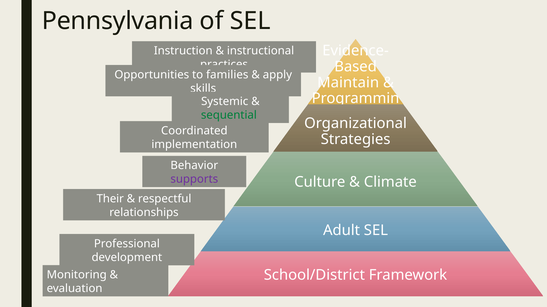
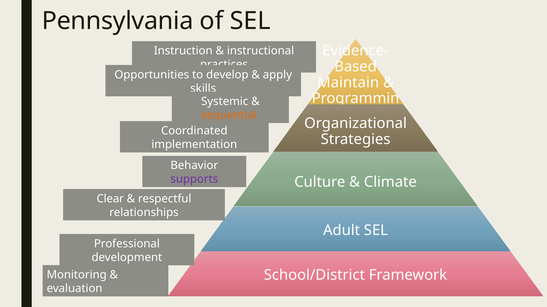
families: families -> develop
sequential colour: green -> orange
Their: Their -> Clear
